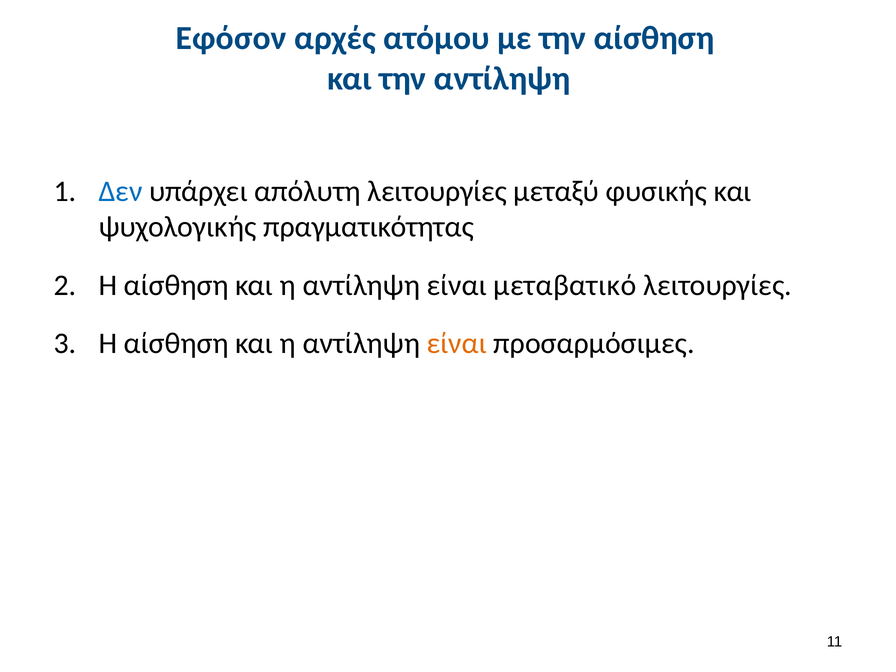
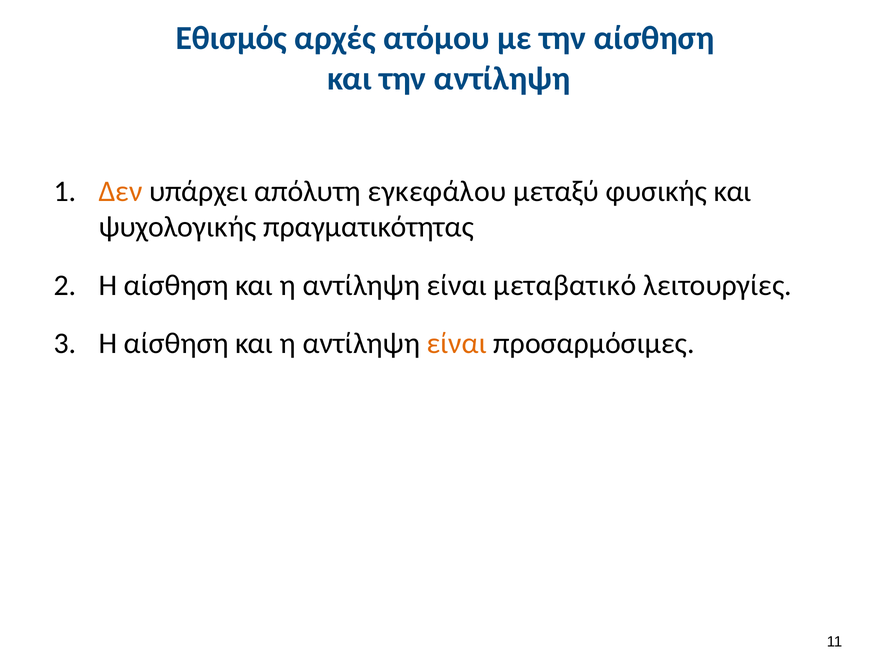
Εφόσον: Εφόσον -> Εθισμός
Δεν colour: blue -> orange
απόλυτη λειτουργίες: λειτουργίες -> εγκεφάλου
